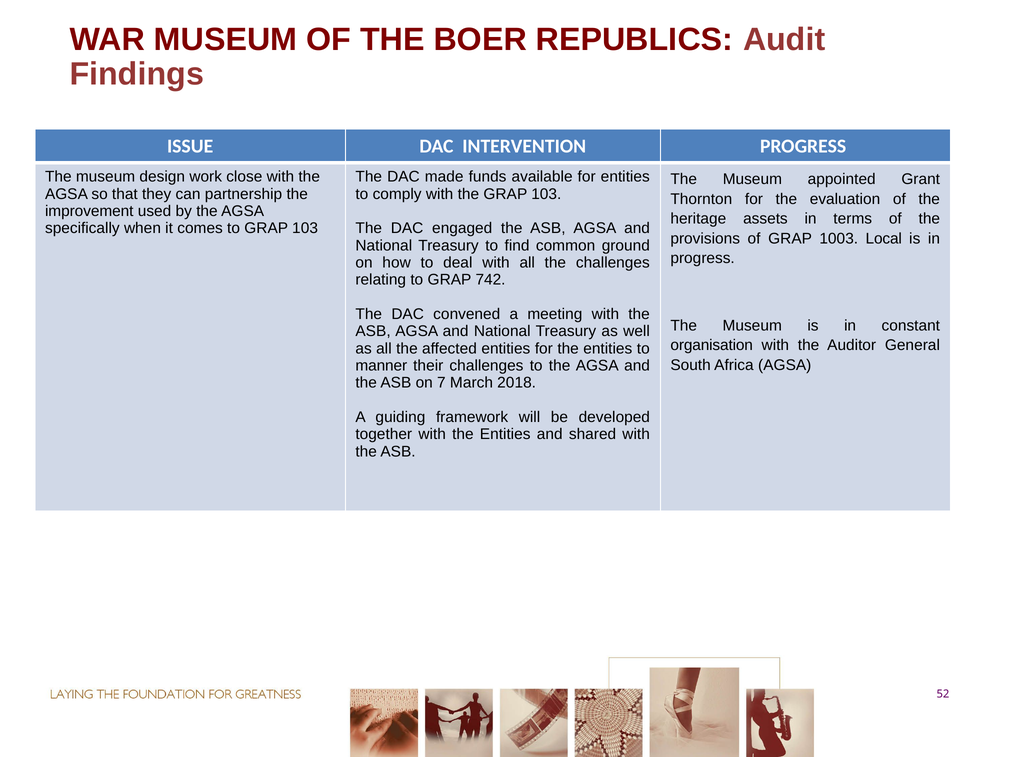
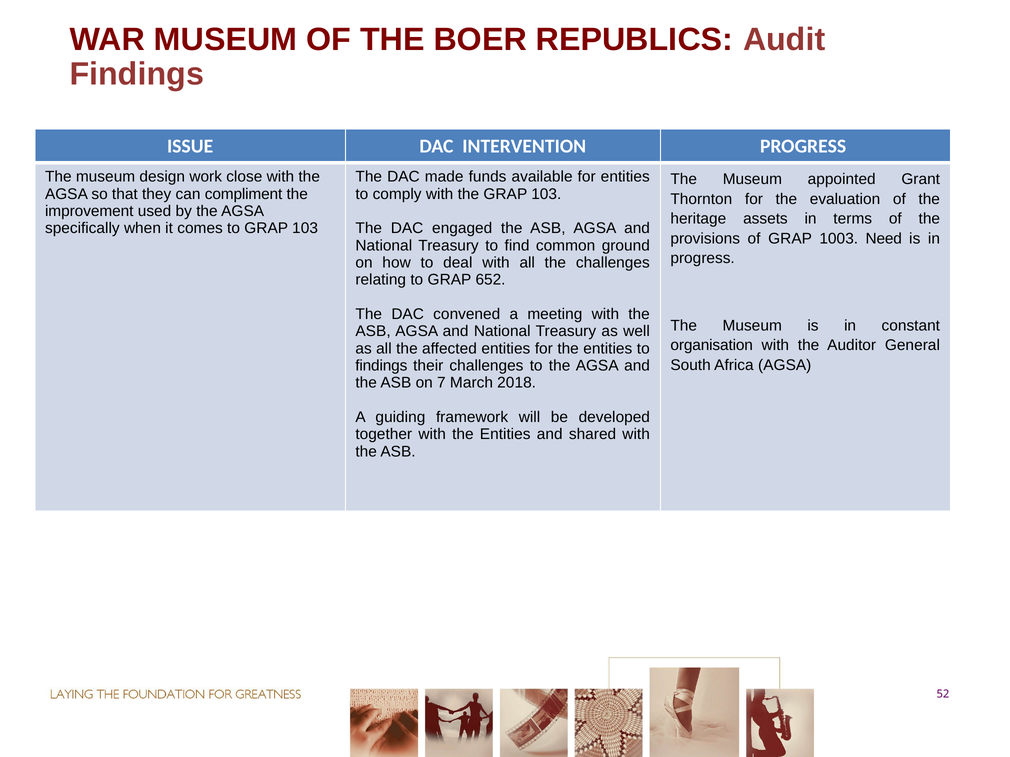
partnership: partnership -> compliment
Local: Local -> Need
742: 742 -> 652
manner at (381, 366): manner -> findings
